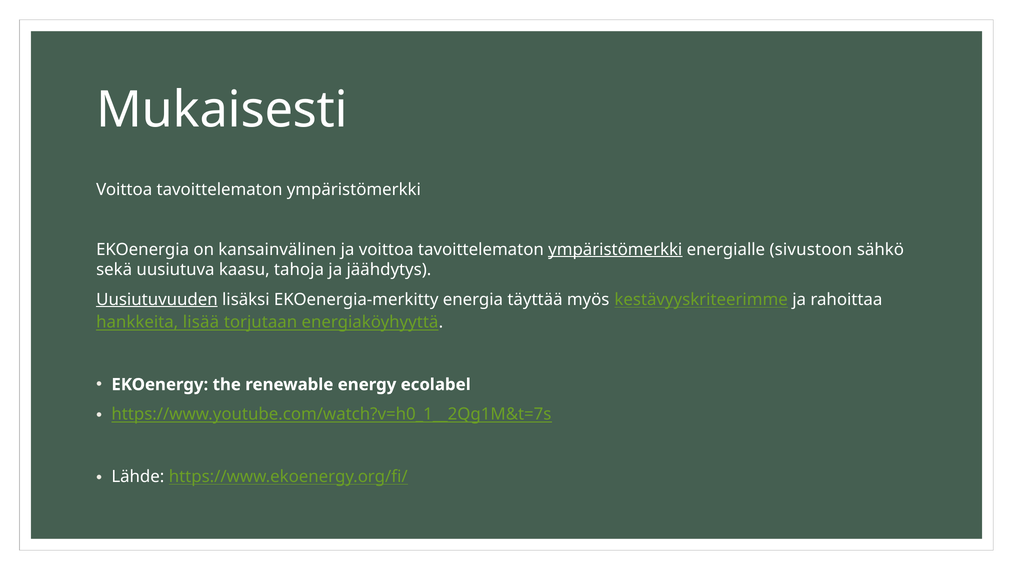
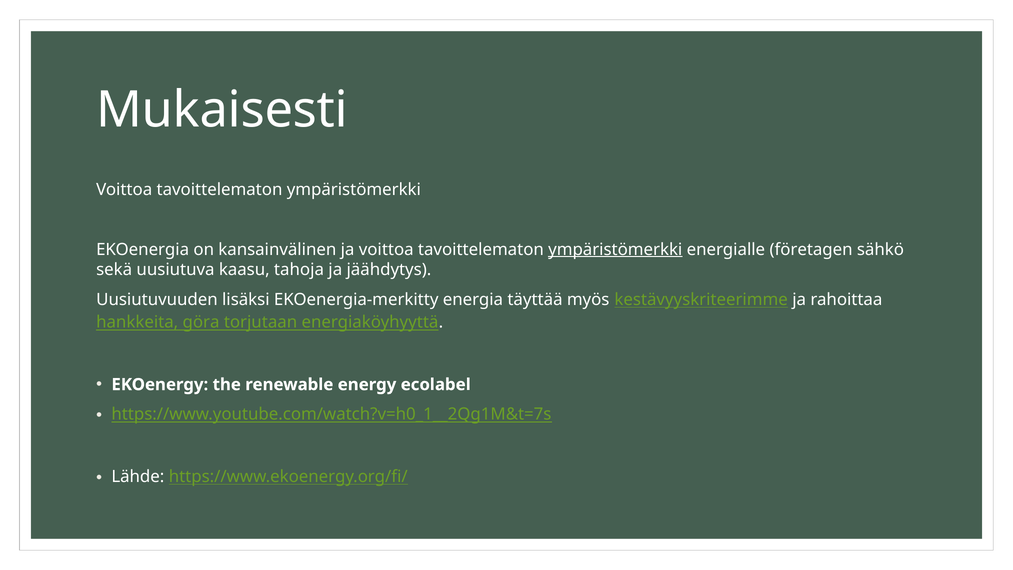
sivustoon: sivustoon -> företagen
Uusiutuvuuden underline: present -> none
lisää: lisää -> göra
